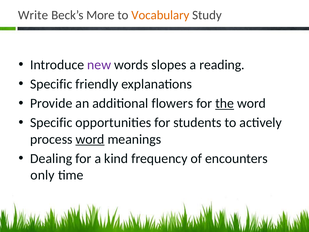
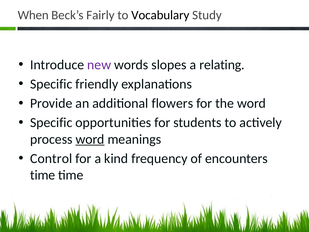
Write: Write -> When
More: More -> Fairly
Vocabulary colour: orange -> black
reading: reading -> relating
the underline: present -> none
Dealing: Dealing -> Control
only at (42, 175): only -> time
